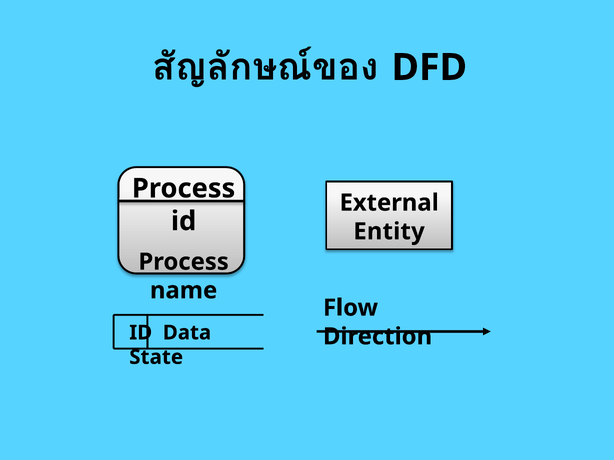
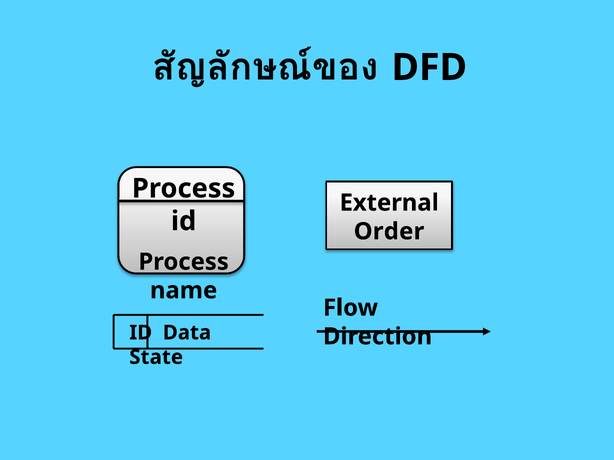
Entity: Entity -> Order
